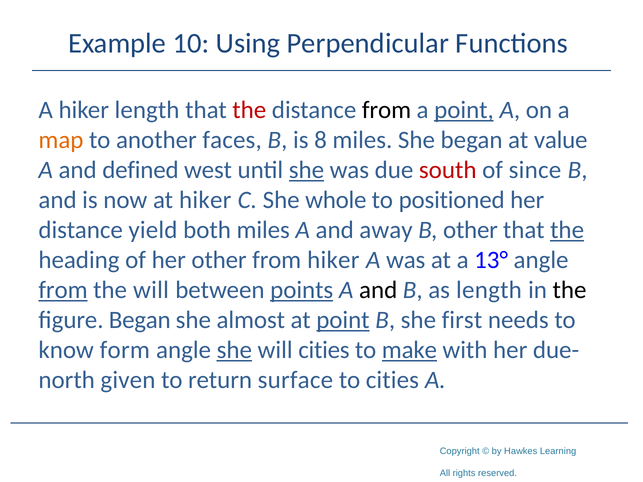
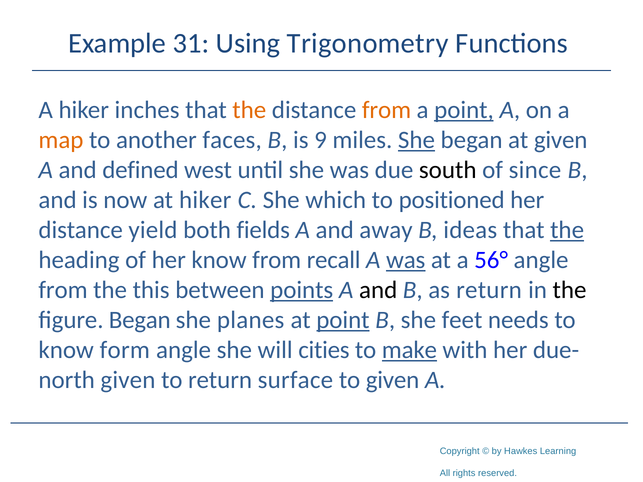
10: 10 -> 31
Perpendicular: Perpendicular -> Trigonometry
hiker length: length -> inches
the at (249, 110) colour: red -> orange
from at (387, 110) colour: black -> orange
8: 8 -> 9
She at (416, 140) underline: none -> present
at value: value -> given
she at (306, 170) underline: present -> none
south colour: red -> black
whole: whole -> which
both miles: miles -> fields
B other: other -> ideas
her other: other -> know
from hiker: hiker -> recall
was at (406, 260) underline: none -> present
13°: 13° -> 56°
from at (63, 290) underline: present -> none
the will: will -> this
as length: length -> return
almost: almost -> planes
first: first -> feet
she at (234, 350) underline: present -> none
to cities: cities -> given
